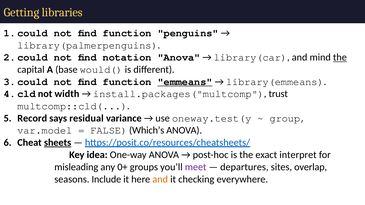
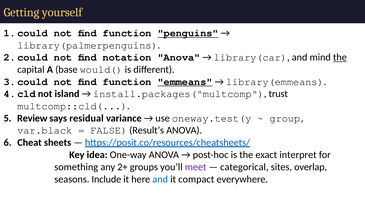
libraries: libraries -> yourself
penguins underline: none -> present
width: width -> island
Record: Record -> Review
var.model: var.model -> var.black
Which’s: Which’s -> Result’s
sheets underline: present -> none
misleading: misleading -> something
0+: 0+ -> 2+
departures: departures -> categorical
and at (160, 179) colour: orange -> blue
checking: checking -> compact
